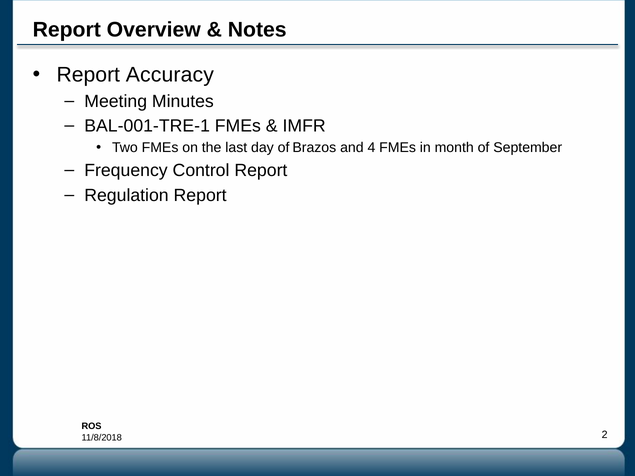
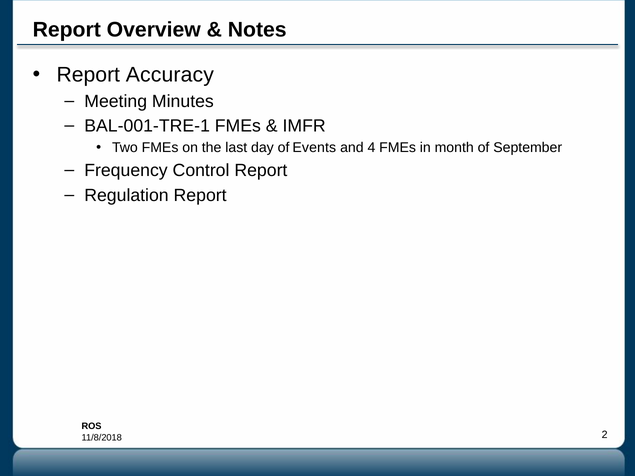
Brazos: Brazos -> Events
